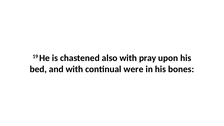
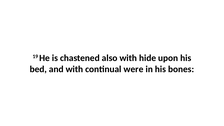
pray: pray -> hide
